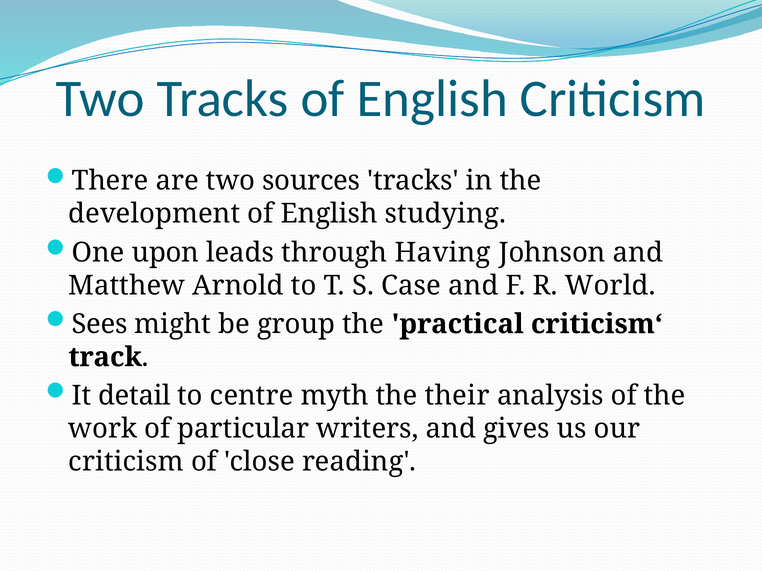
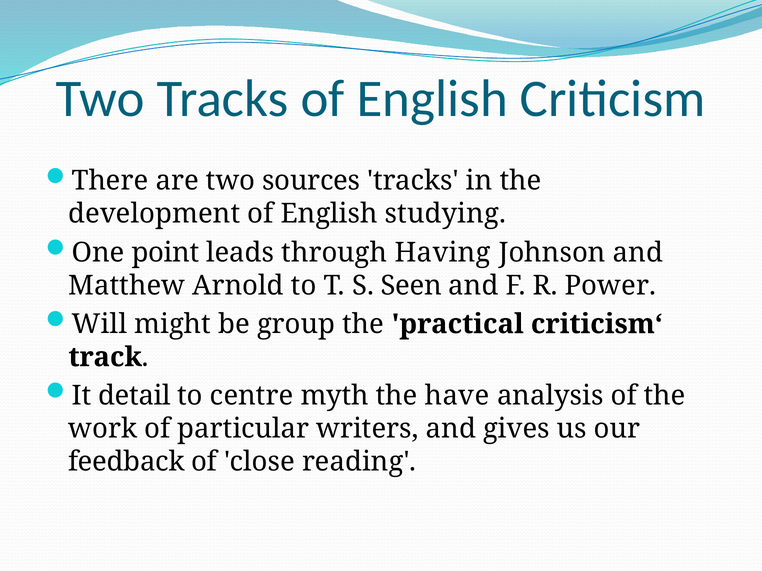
upon: upon -> point
Case: Case -> Seen
World: World -> Power
Sees: Sees -> Will
their: their -> have
criticism at (126, 462): criticism -> feedback
